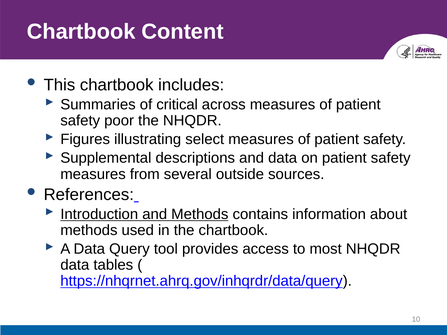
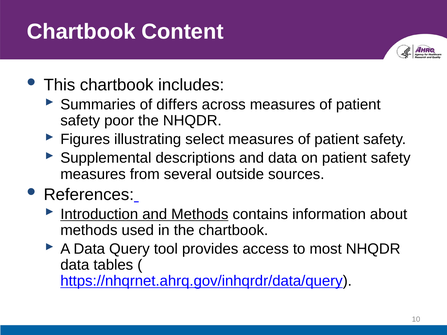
critical: critical -> differs
